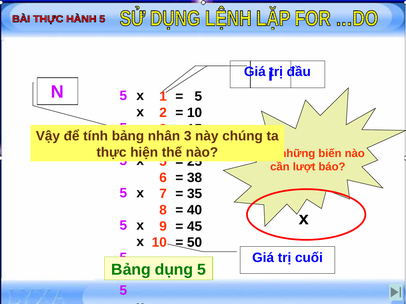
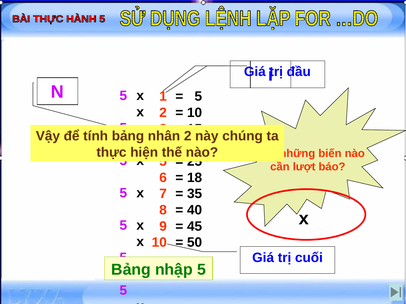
3 at (188, 136): 3 -> 2
38: 38 -> 18
dụng: dụng -> nhập
